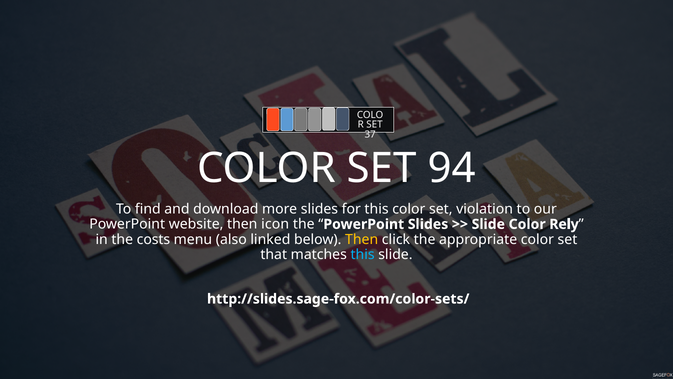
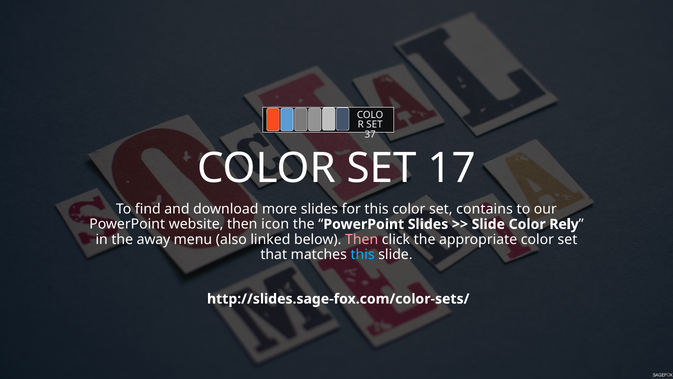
94: 94 -> 17
violation: violation -> contains
costs: costs -> away
Then at (362, 239) colour: yellow -> pink
